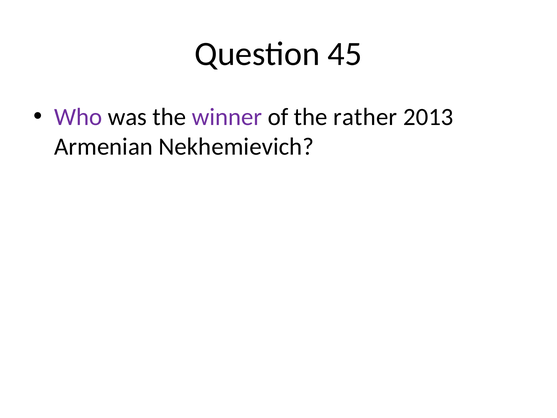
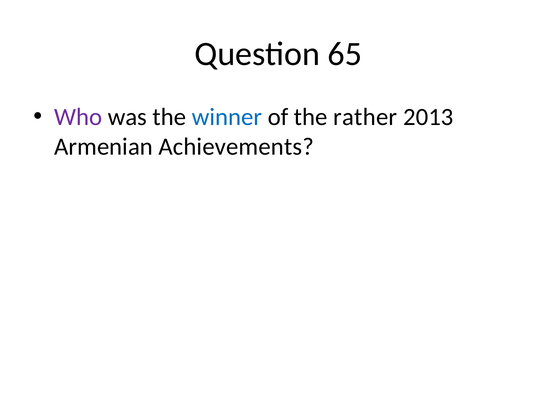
45: 45 -> 65
winner colour: purple -> blue
Nekhemievich: Nekhemievich -> Achievements
